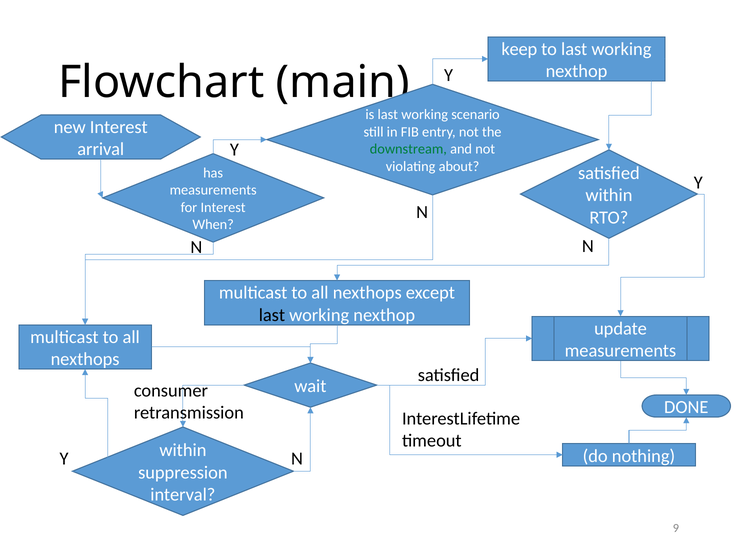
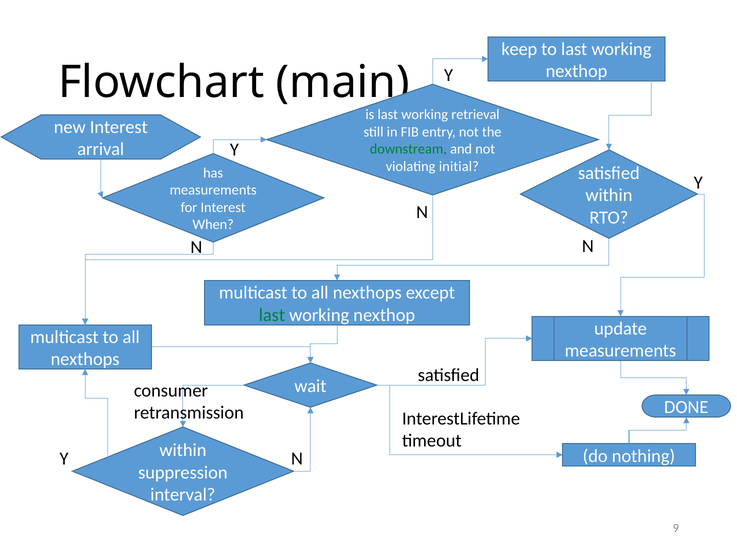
scenario: scenario -> retrieval
about: about -> initial
last at (272, 315) colour: black -> green
